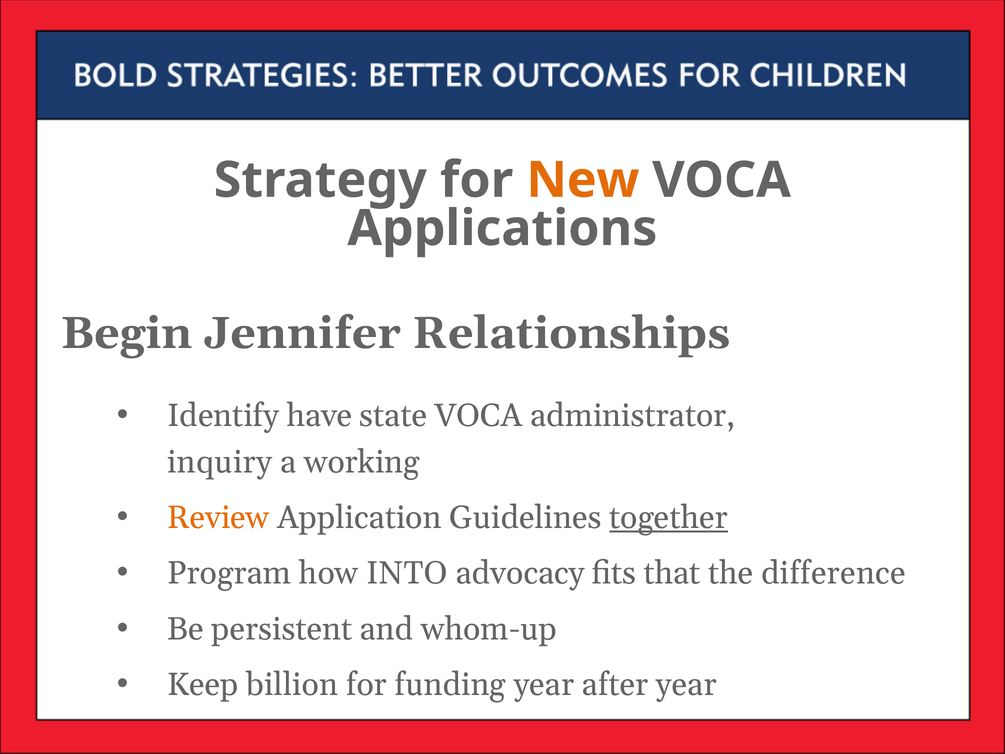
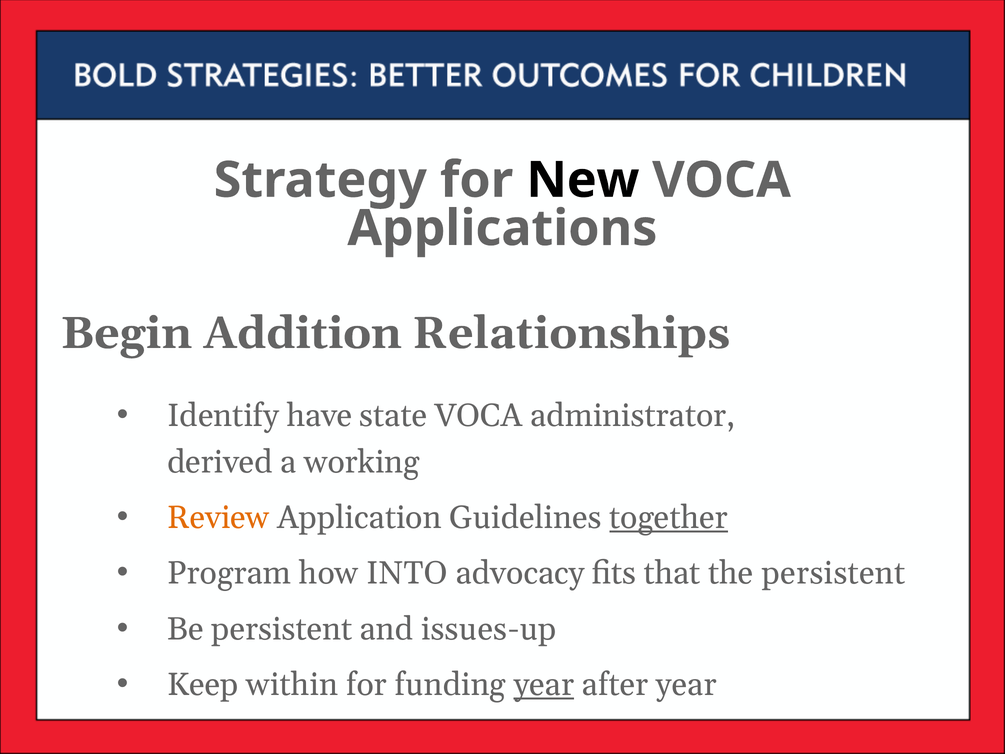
New colour: orange -> black
Jennifer: Jennifer -> Addition
inquiry: inquiry -> derived
the difference: difference -> persistent
whom-up: whom-up -> issues-up
billion: billion -> within
year at (544, 684) underline: none -> present
